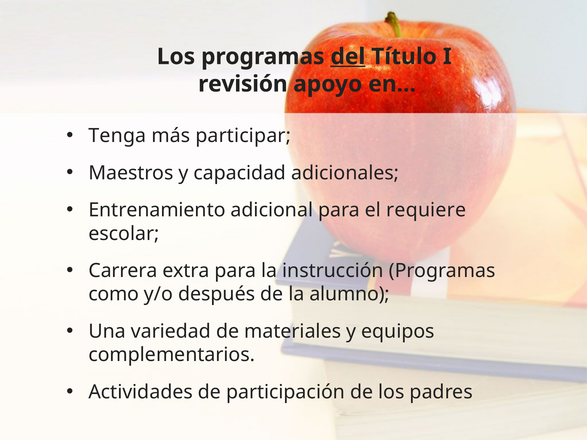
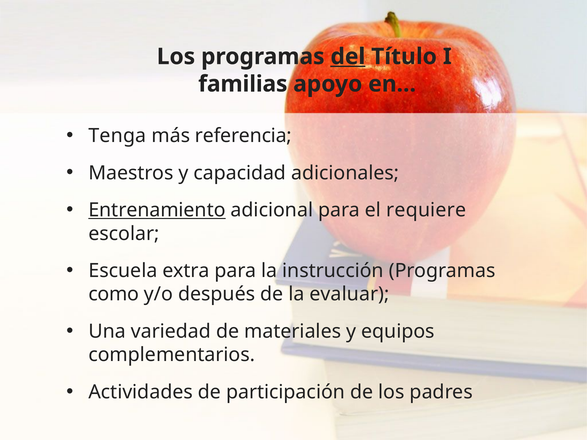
revisión: revisión -> familias
participar: participar -> referencia
Entrenamiento underline: none -> present
Carrera: Carrera -> Escuela
alumno: alumno -> evaluar
